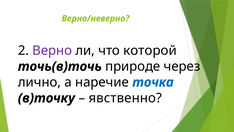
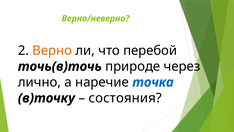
Верно colour: purple -> orange
которой: которой -> перебой
явственно: явственно -> состояния
